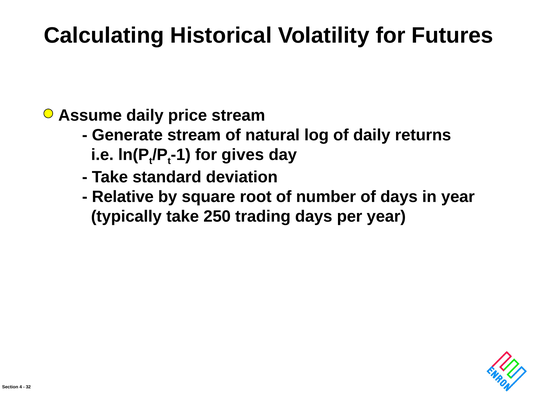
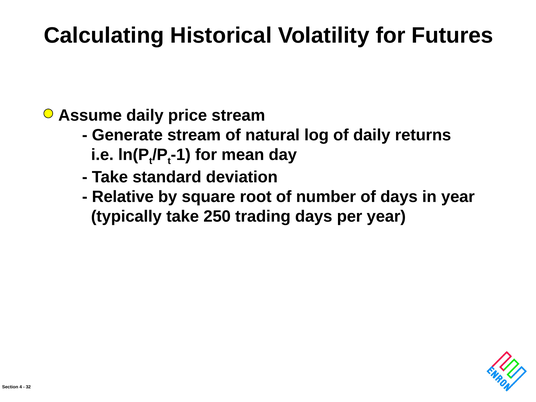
gives: gives -> mean
